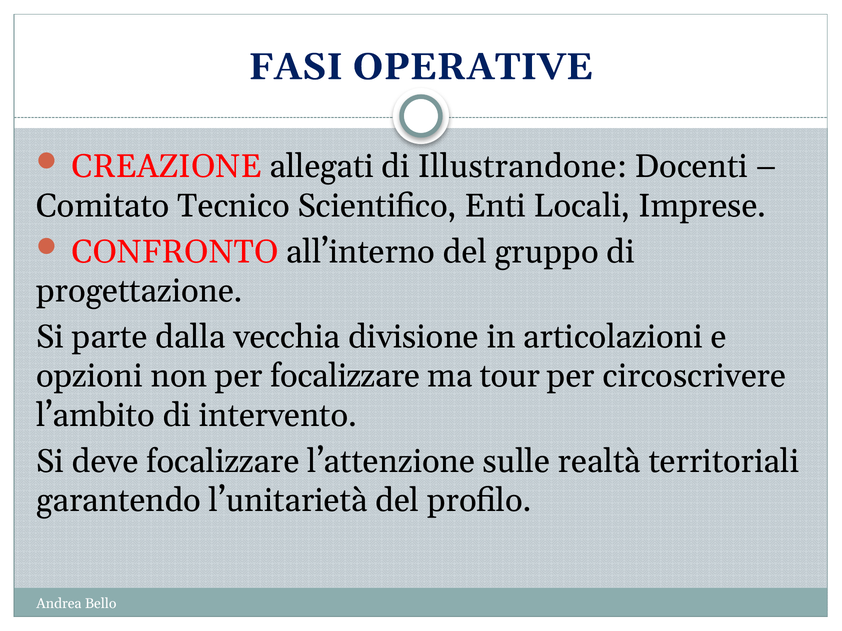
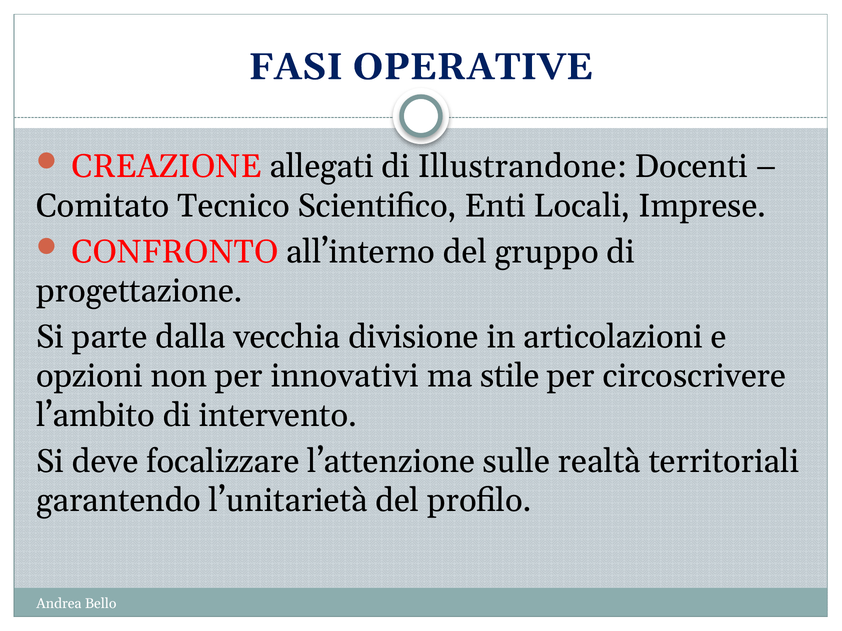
per focalizzare: focalizzare -> innovativi
tour: tour -> stile
